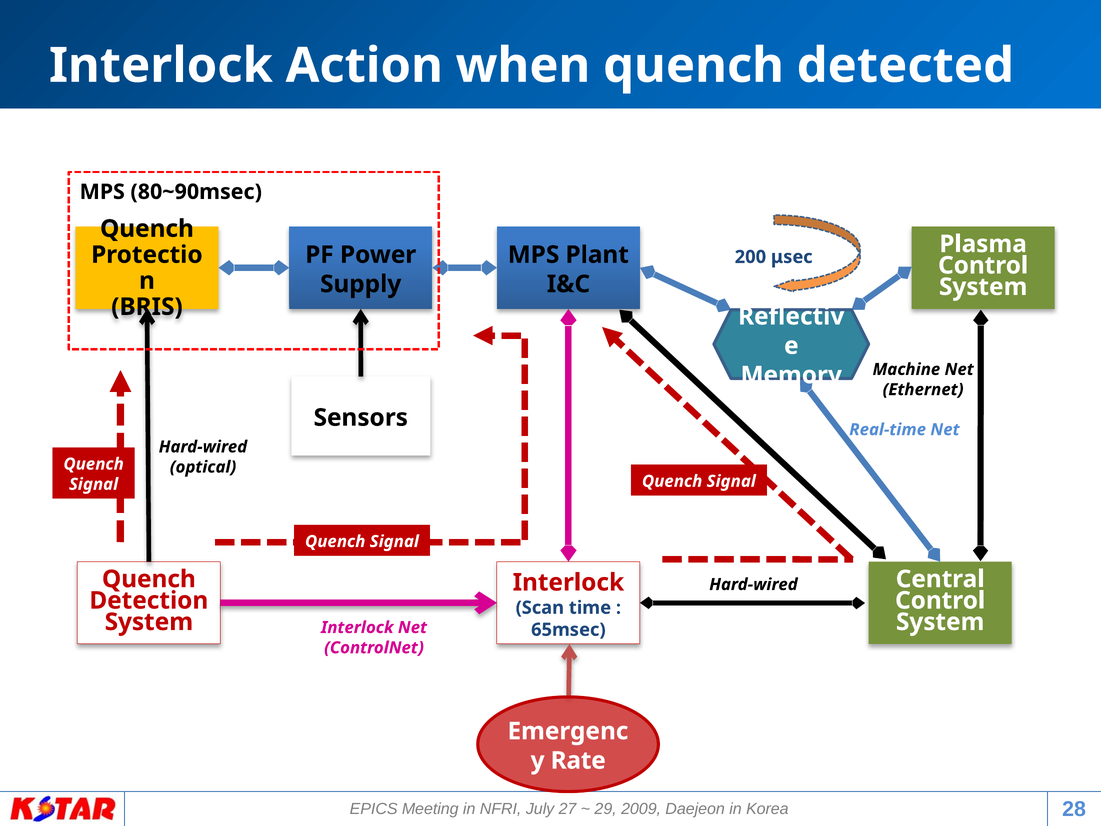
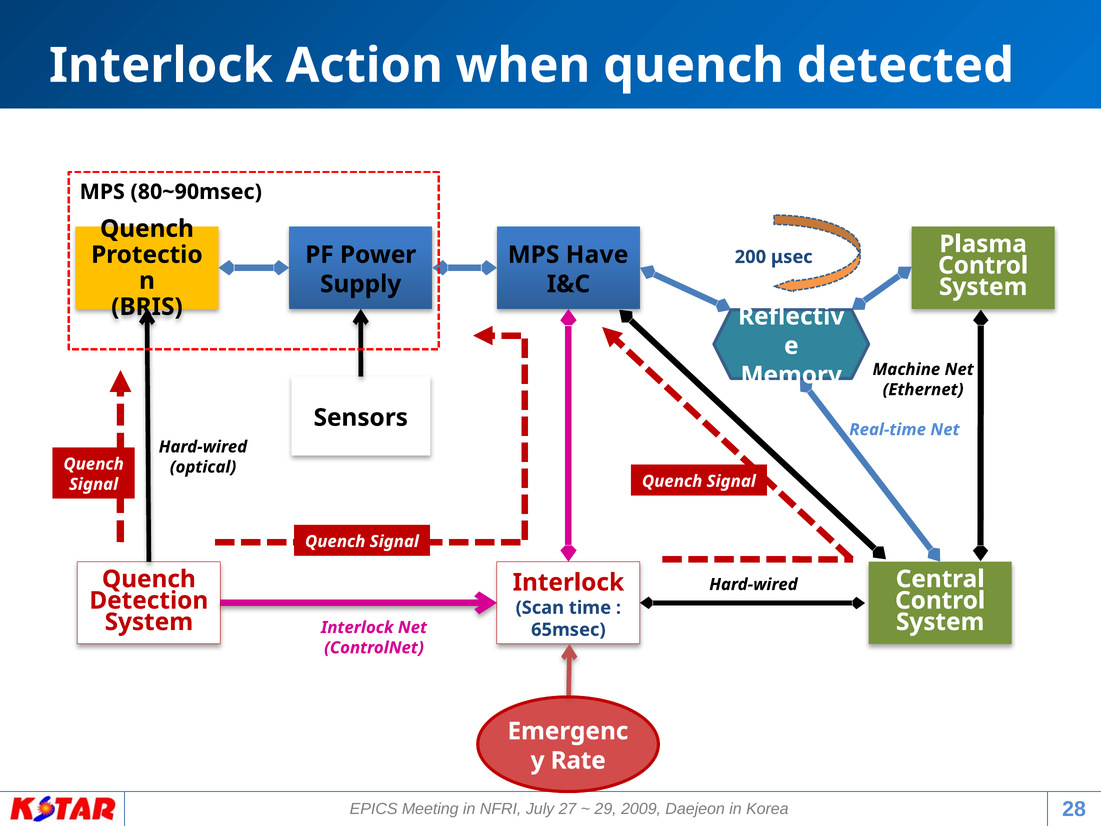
Plant: Plant -> Have
